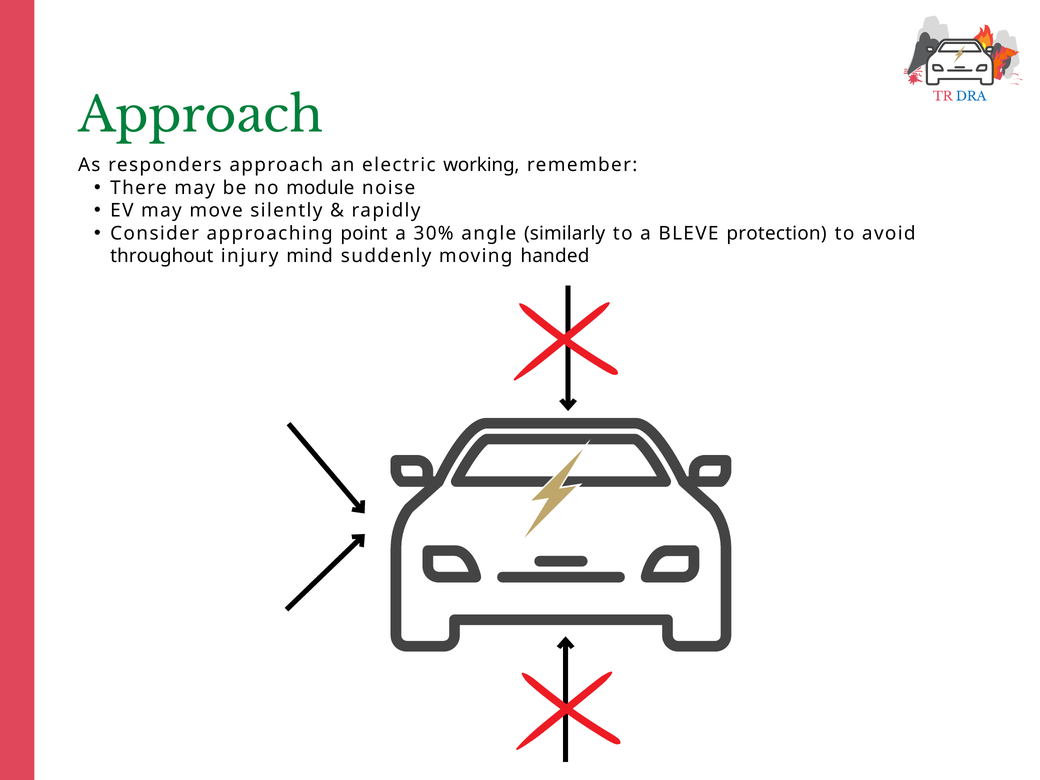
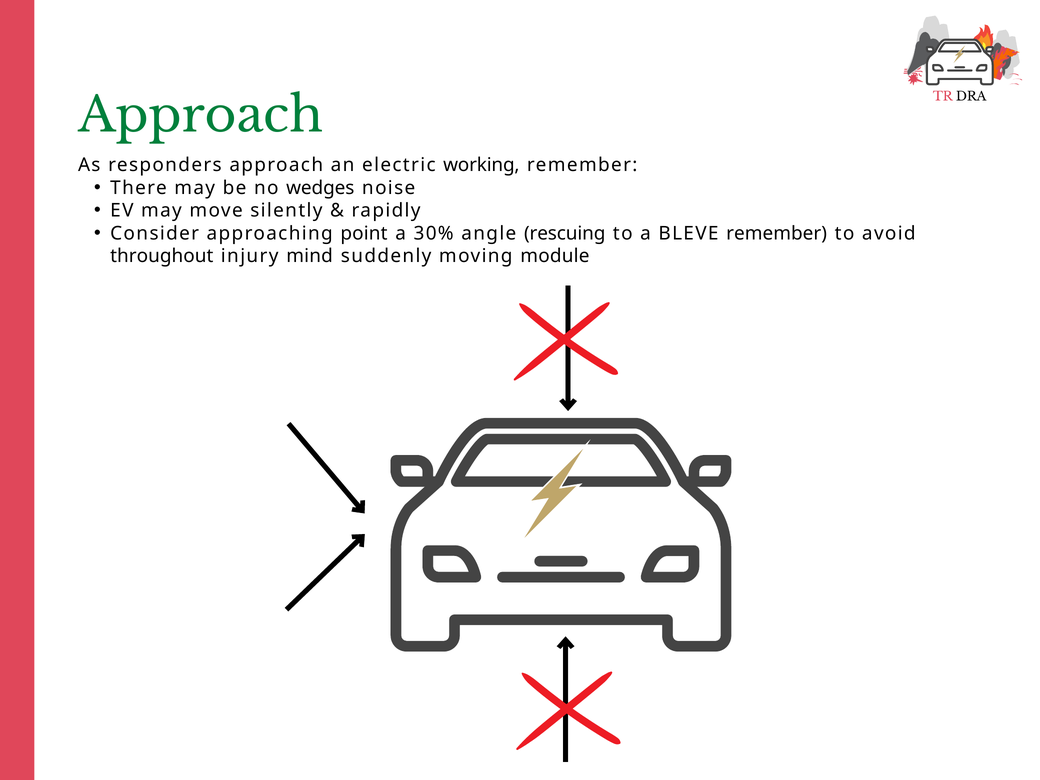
DRA colour: blue -> black
module: module -> wedges
similarly: similarly -> rescuing
BLEVE protection: protection -> remember
handed: handed -> module
